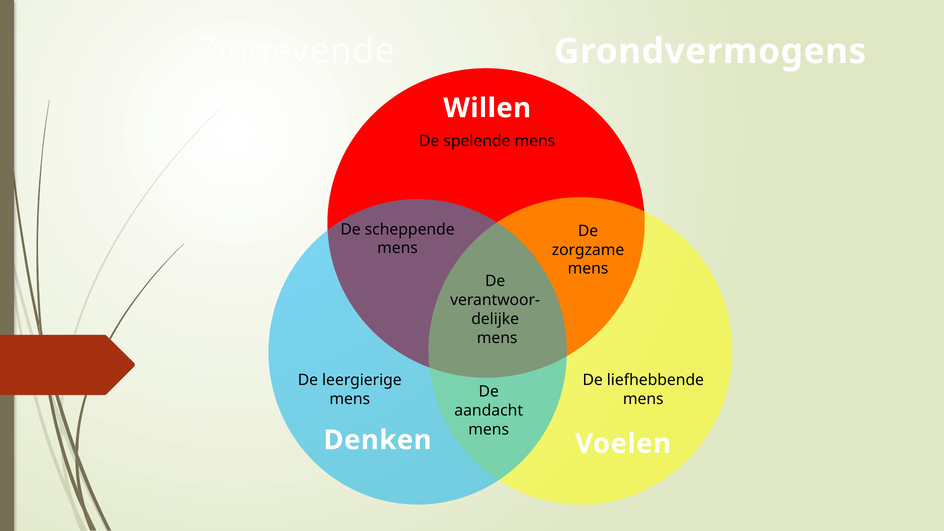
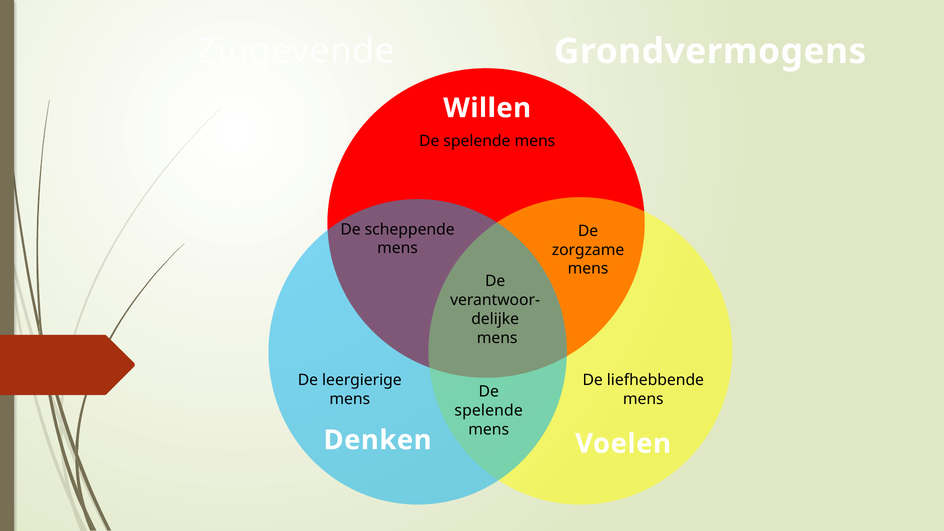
aandacht at (489, 411): aandacht -> spelende
